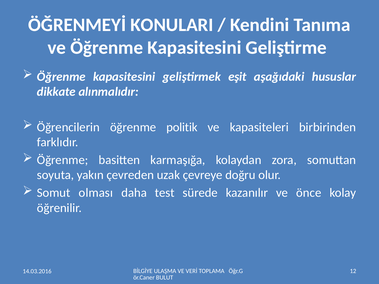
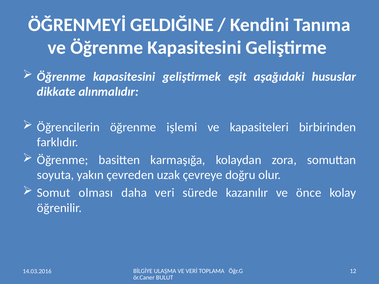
KONULARI: KONULARI -> GELDIĞINE
politik: politik -> işlemi
test: test -> veri
